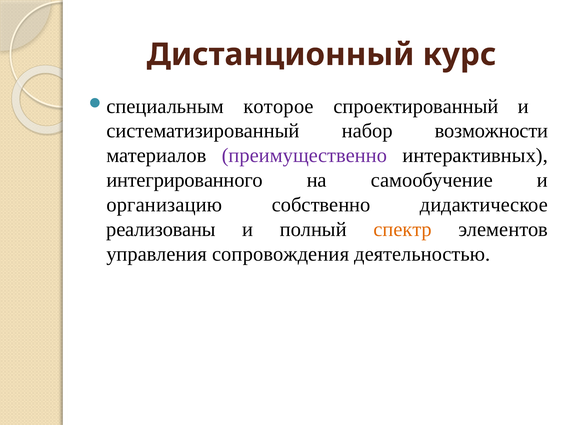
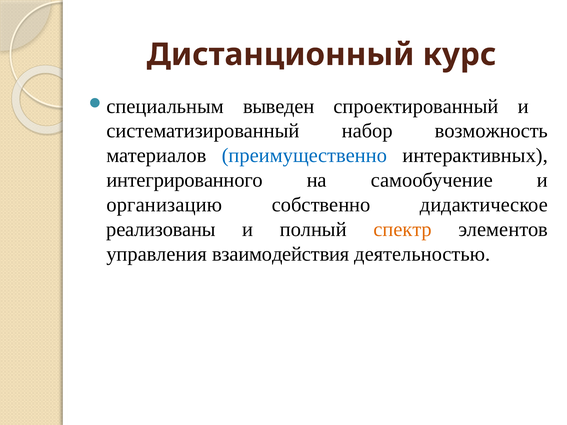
которое: которое -> выведен
возможности: возможности -> возможность
преимущественно colour: purple -> blue
сопровождения: сопровождения -> взаимодействия
